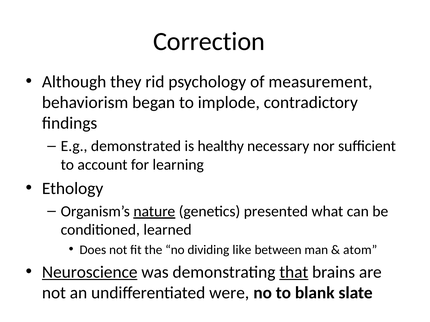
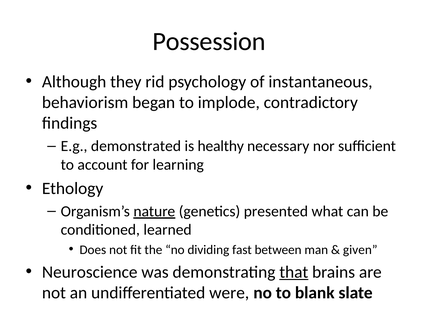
Correction: Correction -> Possession
measurement: measurement -> instantaneous
like: like -> fast
atom: atom -> given
Neuroscience underline: present -> none
